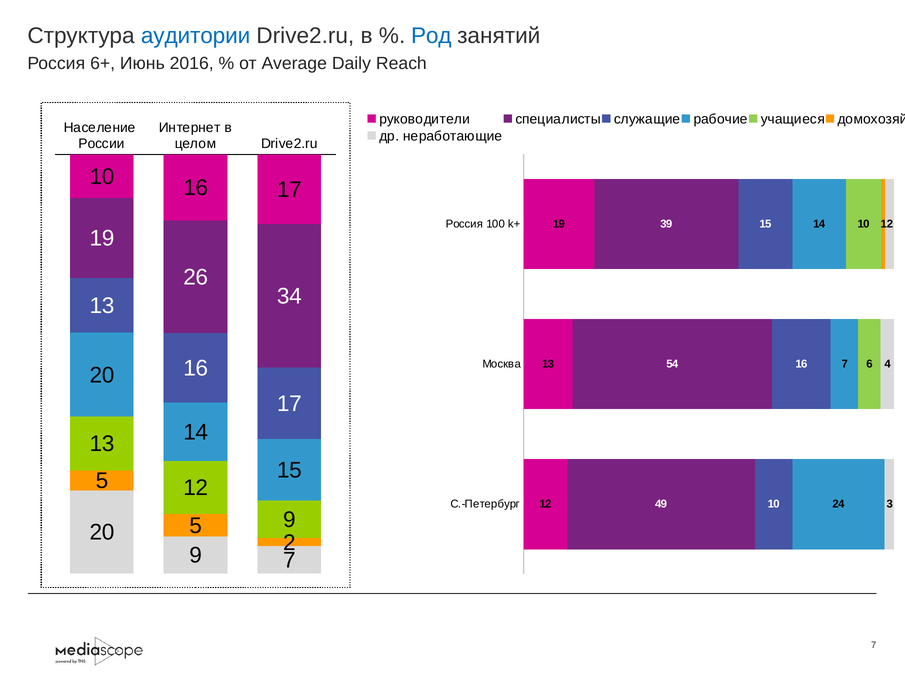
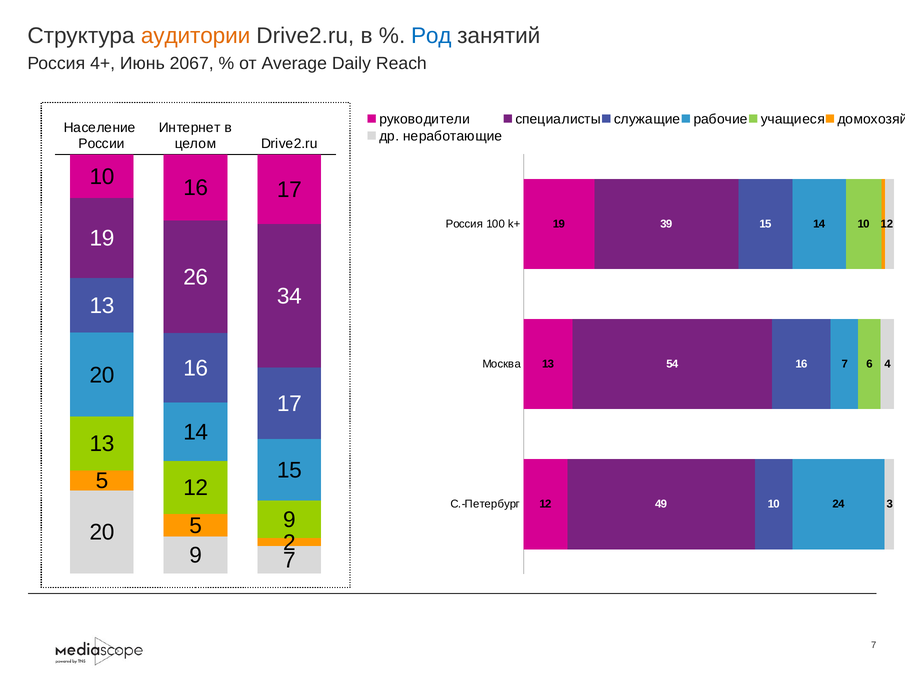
аудитории colour: blue -> orange
6+: 6+ -> 4+
2016: 2016 -> 2067
